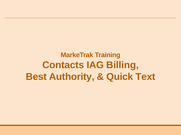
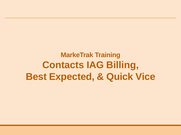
Authority: Authority -> Expected
Text: Text -> Vice
